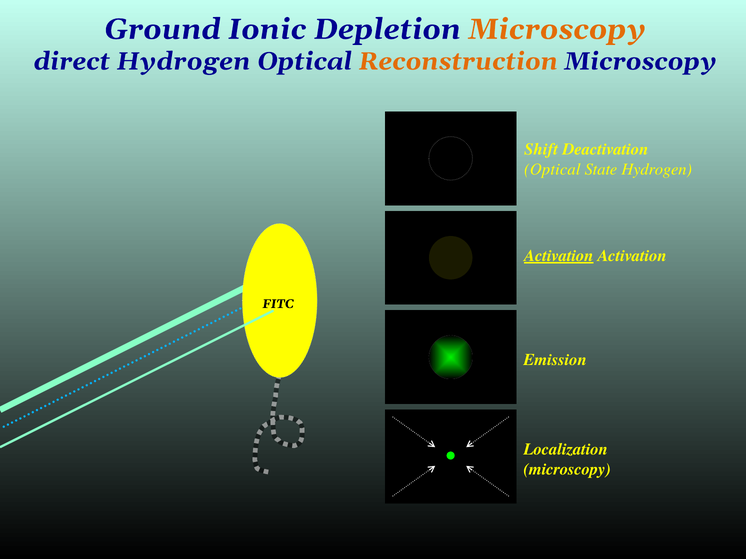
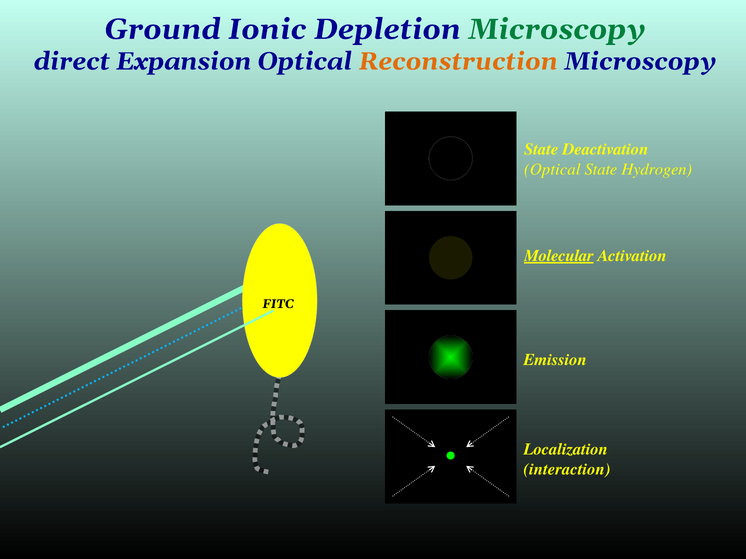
Microscopy at (557, 29) colour: orange -> green
direct Hydrogen: Hydrogen -> Expansion
Shift at (541, 150): Shift -> State
Activation at (559, 256): Activation -> Molecular
microscopy at (567, 470): microscopy -> interaction
